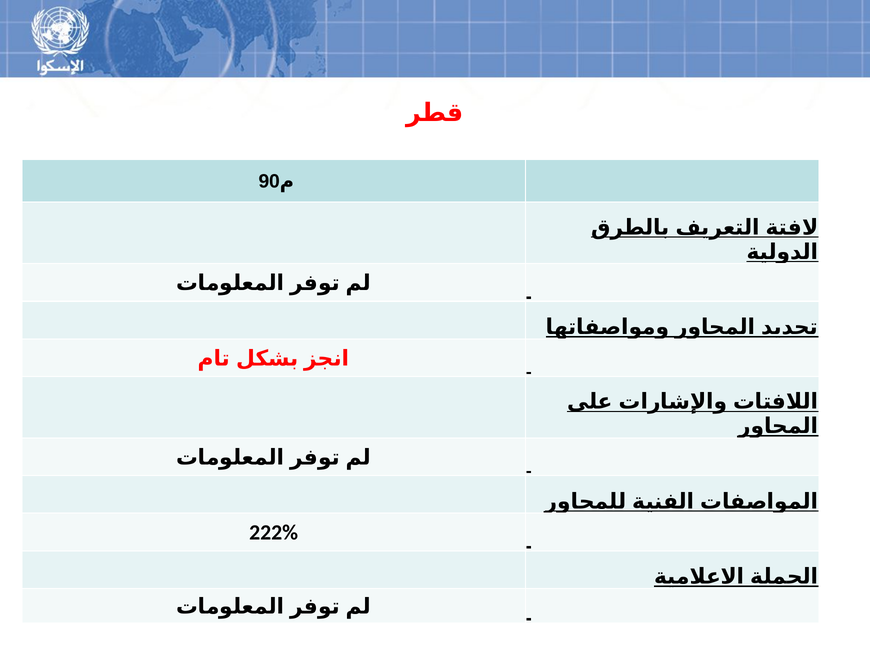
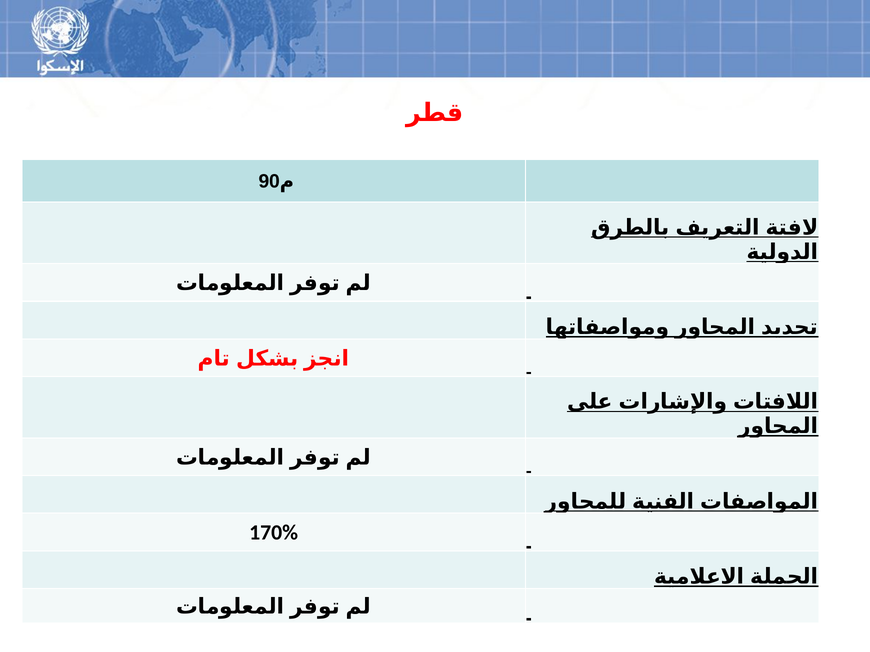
222%: 222% -> 170%
